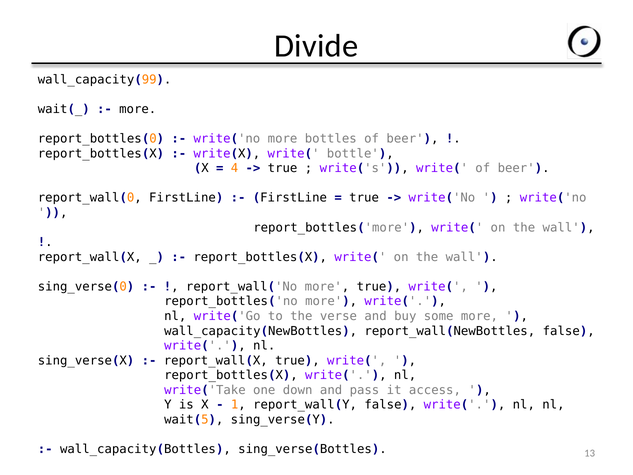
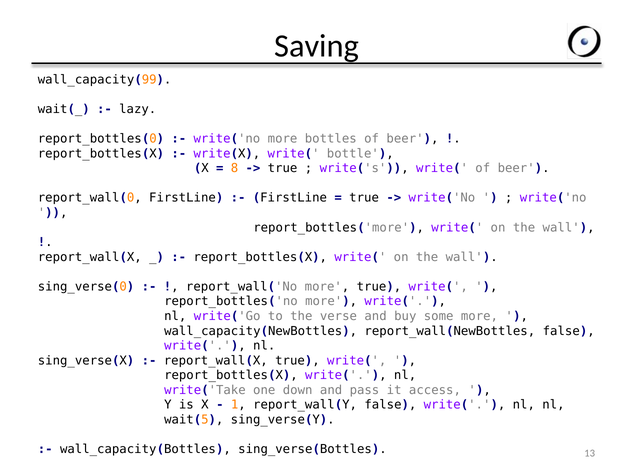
Divide: Divide -> Saving
more at (138, 109): more -> lazy
4: 4 -> 8
